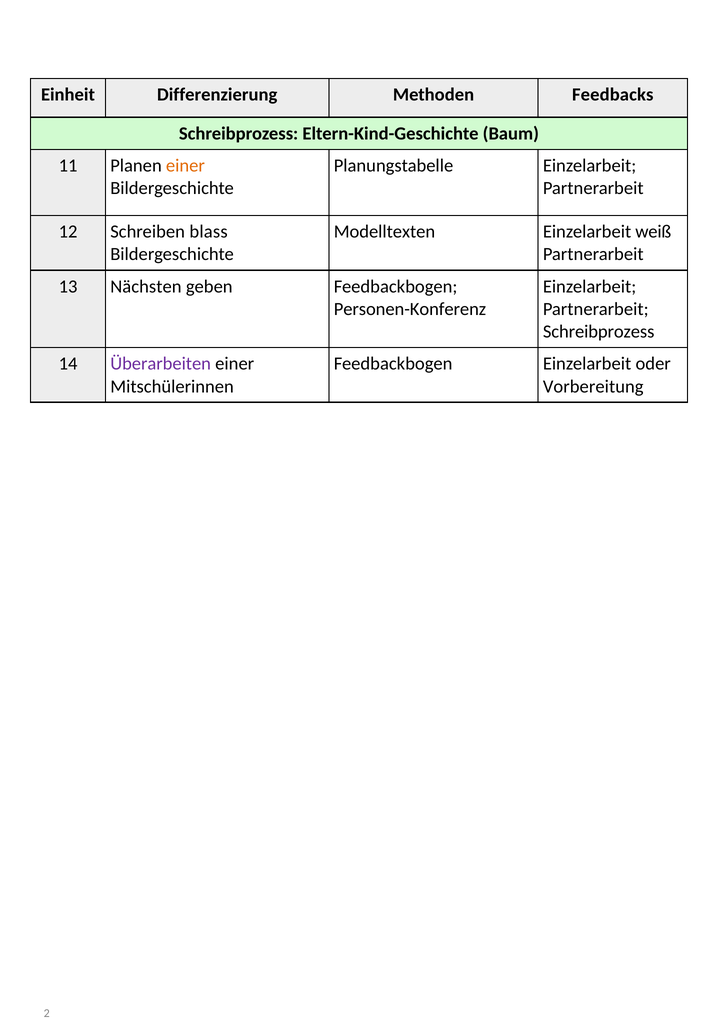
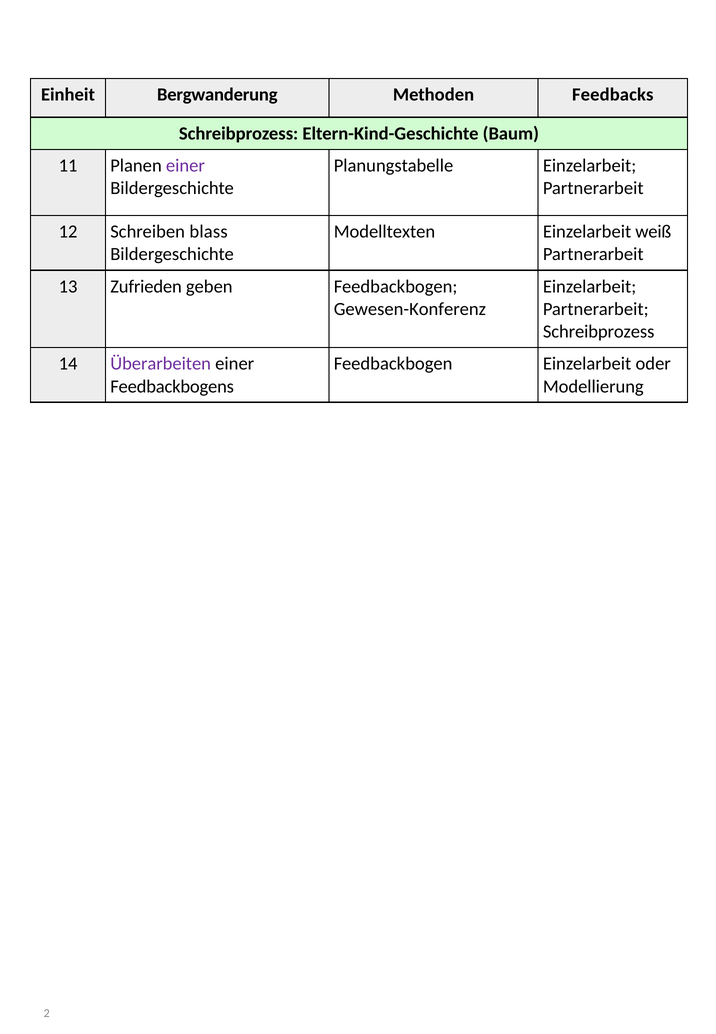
Differenzierung: Differenzierung -> Bergwanderung
einer at (185, 166) colour: orange -> purple
Nächsten: Nächsten -> Zufrieden
Personen-Konferenz: Personen-Konferenz -> Gewesen-Konferenz
Mitschülerinnen: Mitschülerinnen -> Feedbackbogens
Vorbereitung: Vorbereitung -> Modellierung
